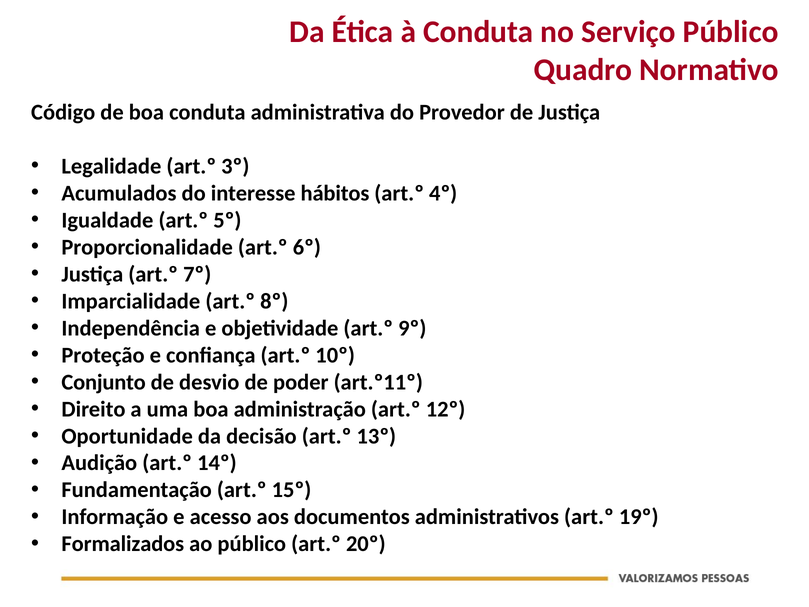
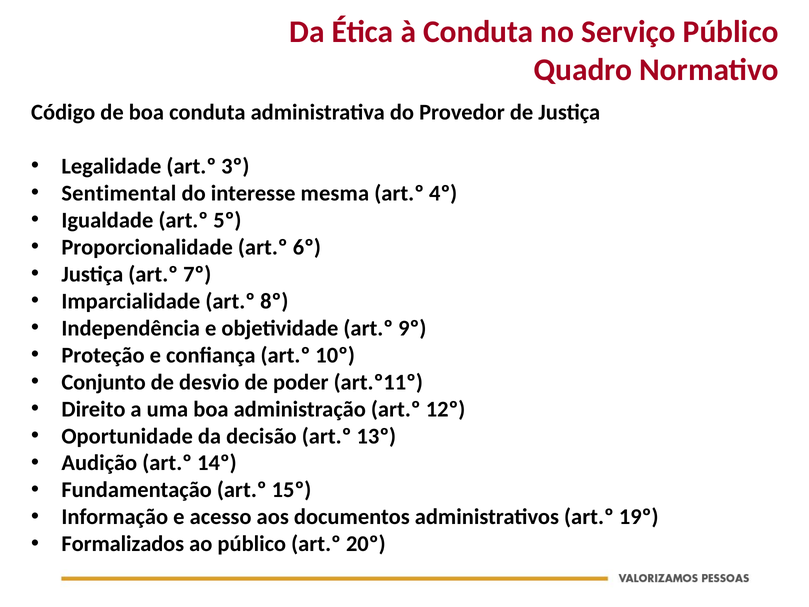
Acumulados: Acumulados -> Sentimental
hábitos: hábitos -> mesma
